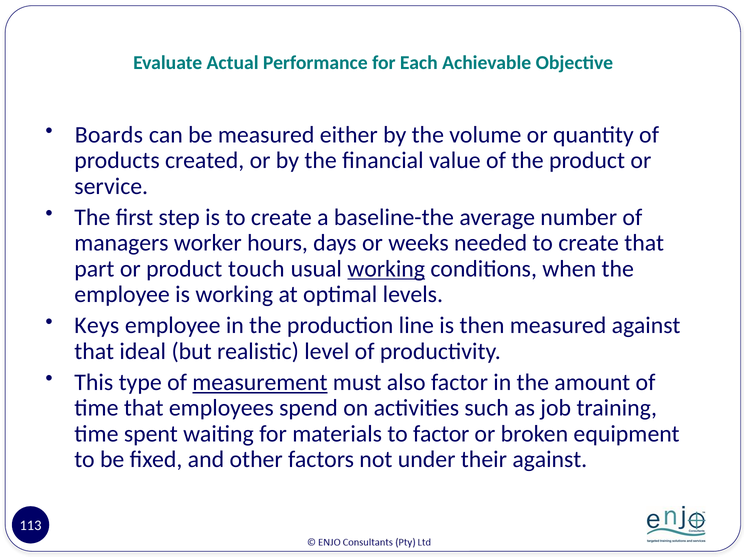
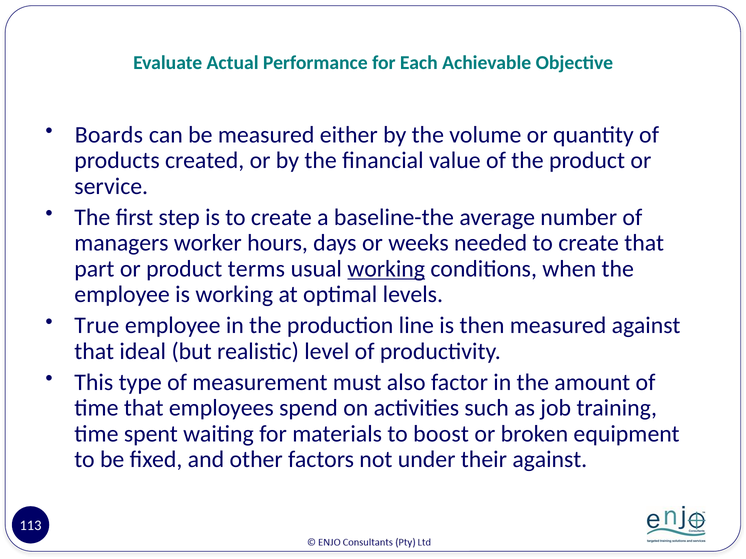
touch: touch -> terms
Keys: Keys -> True
measurement underline: present -> none
to factor: factor -> boost
